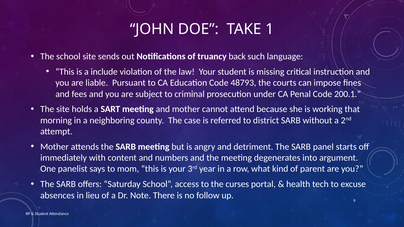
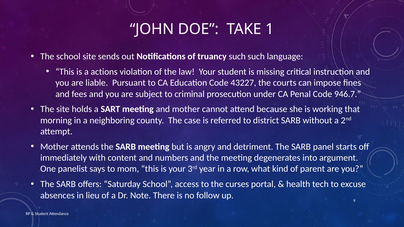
truancy back: back -> such
include: include -> actions
48793: 48793 -> 43227
200.1: 200.1 -> 946.7
